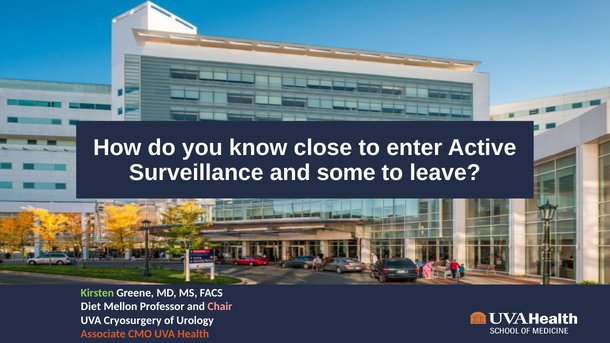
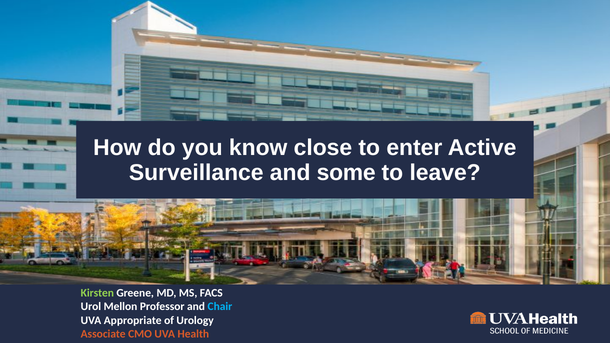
Diet: Diet -> Urol
Chair colour: pink -> light blue
Cryosurgery: Cryosurgery -> Appropriate
